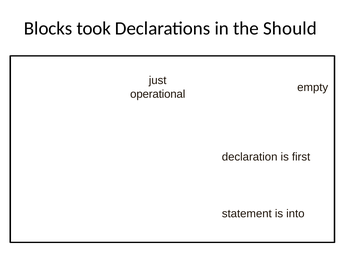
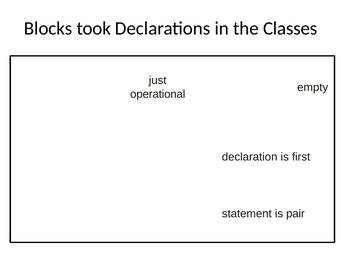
Should: Should -> Classes
into: into -> pair
